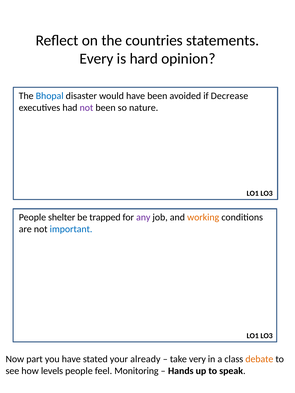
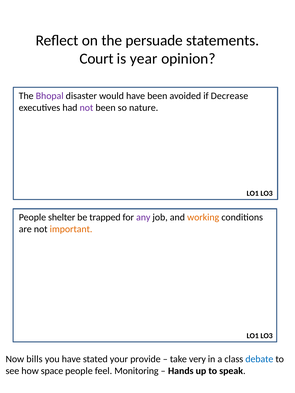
countries: countries -> persuade
Every: Every -> Court
hard: hard -> year
Bhopal colour: blue -> purple
important colour: blue -> orange
part: part -> bills
already: already -> provide
debate colour: orange -> blue
levels: levels -> space
